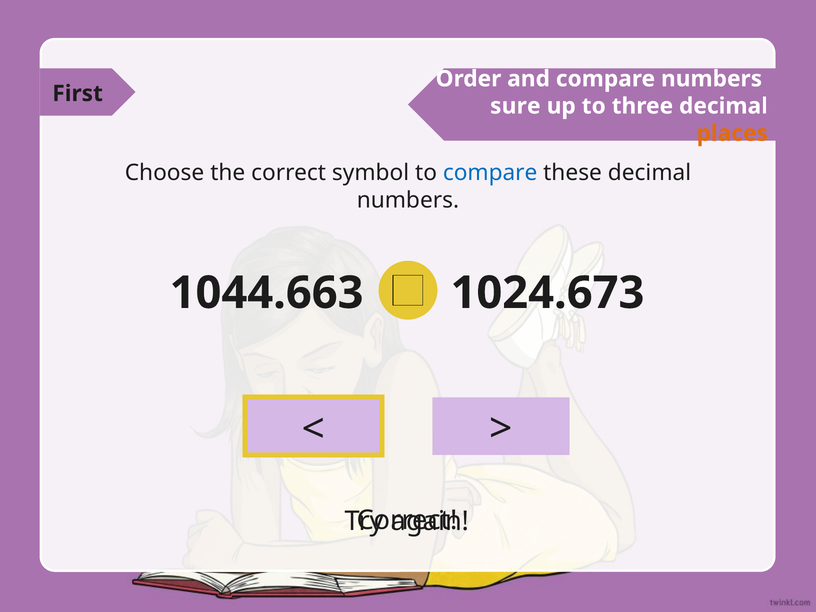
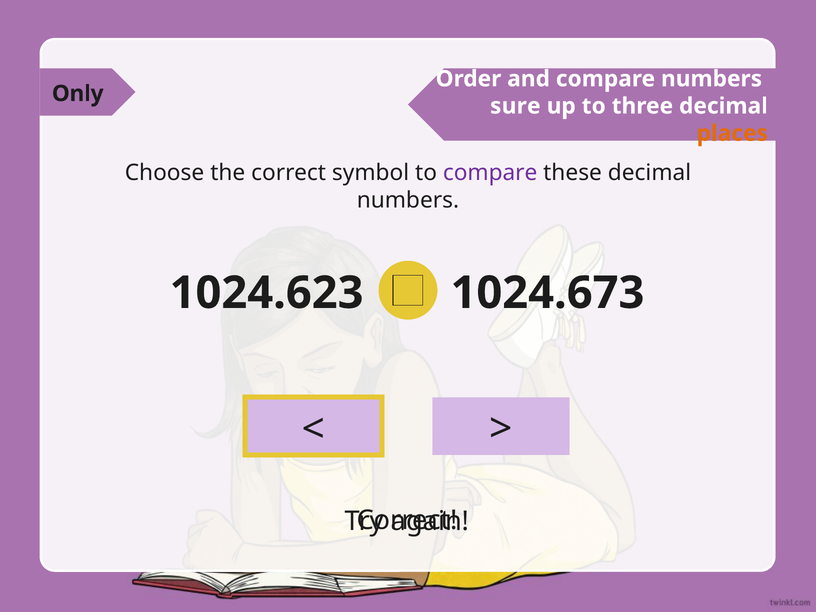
First: First -> Only
compare at (490, 173) colour: blue -> purple
1044.663: 1044.663 -> 1024.623
